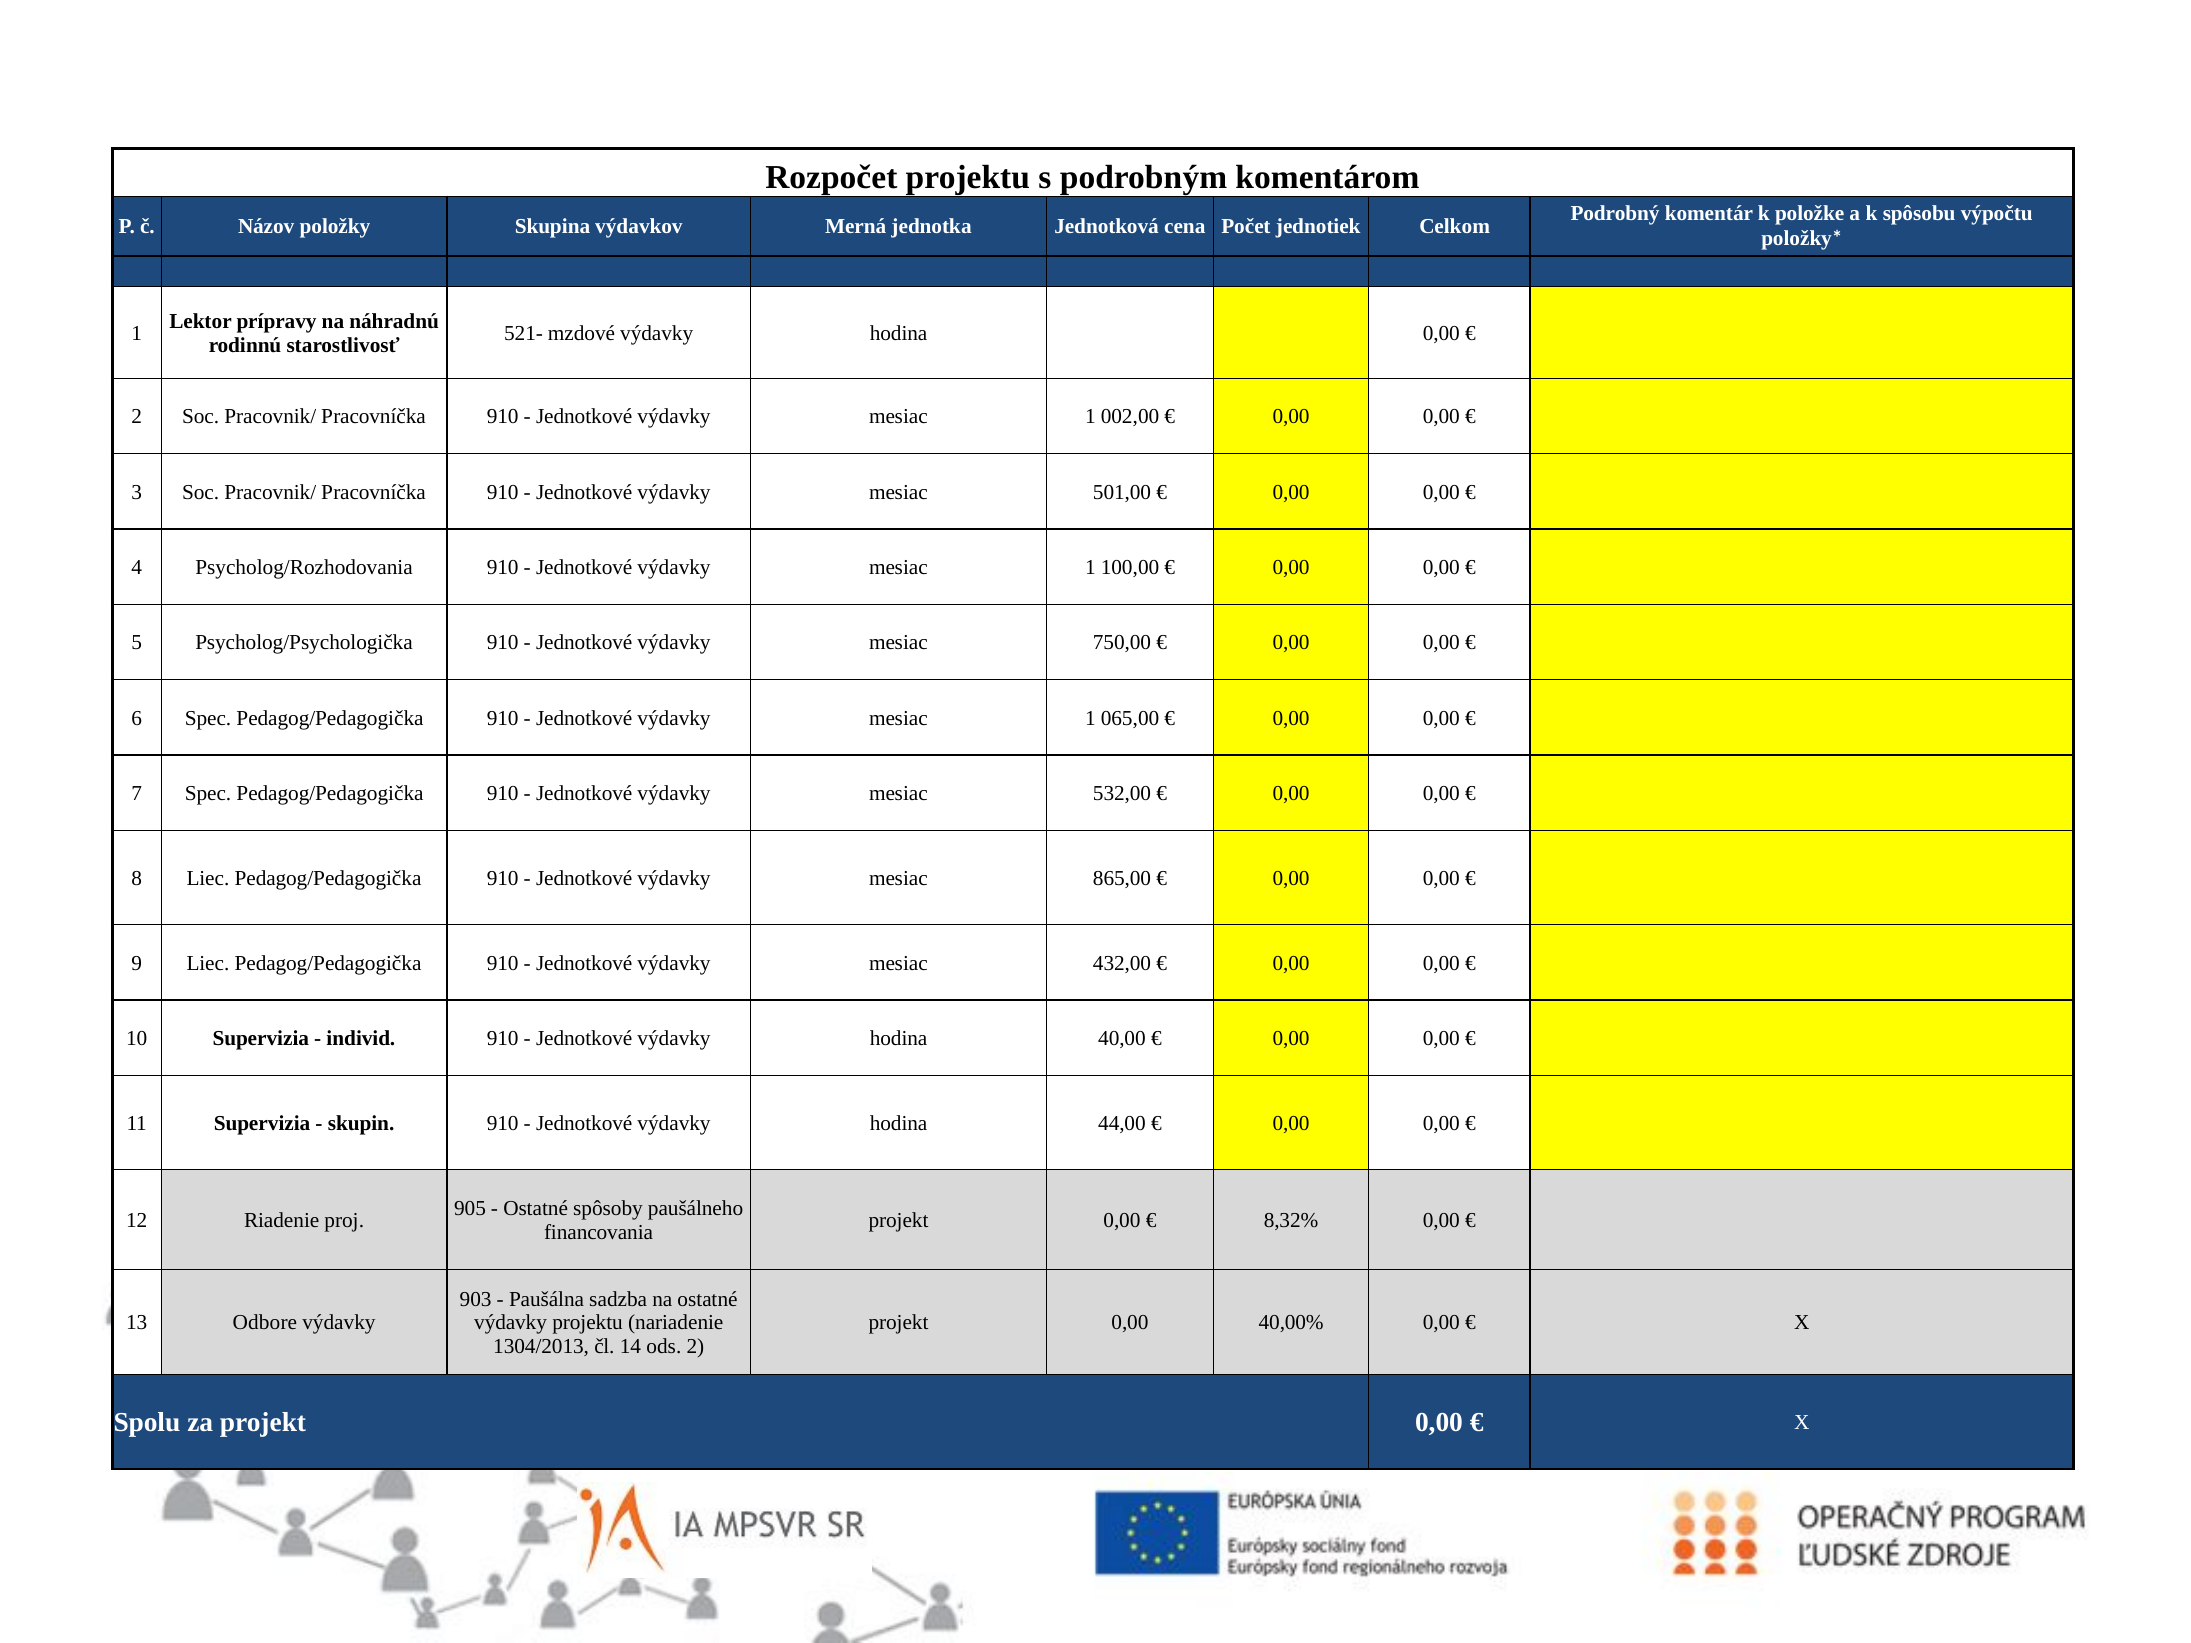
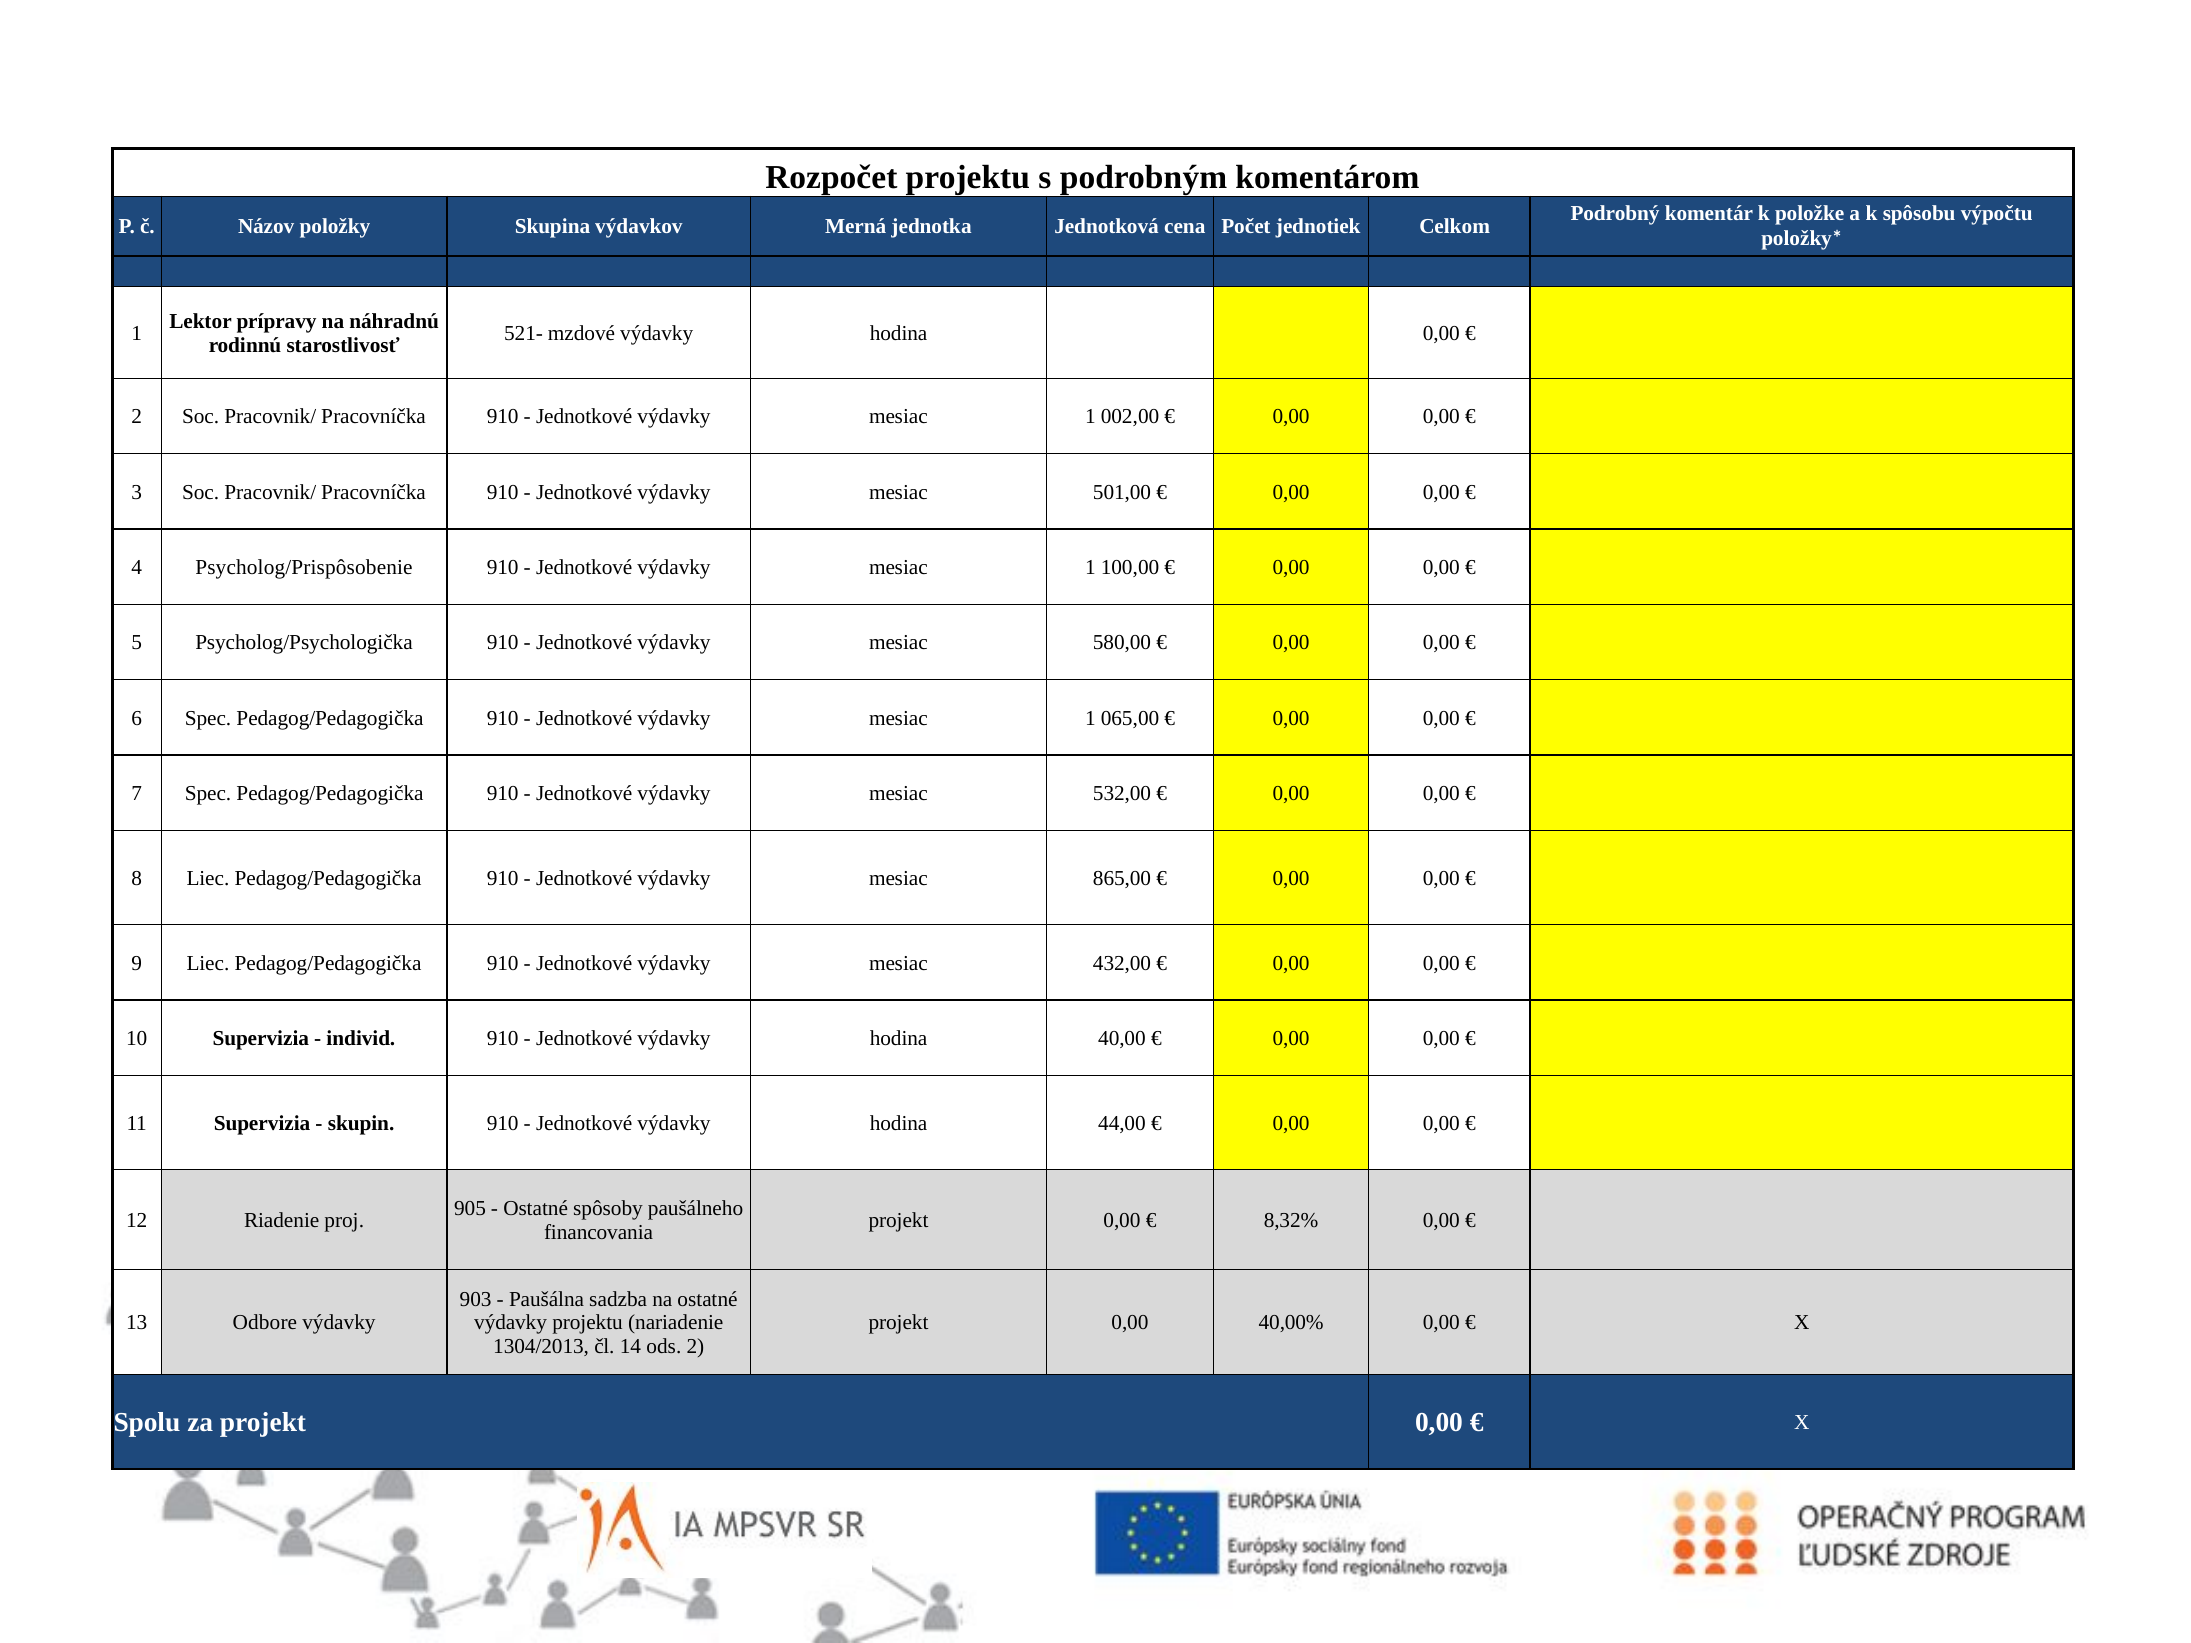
Psycholog/Rozhodovania: Psycholog/Rozhodovania -> Psycholog/Prispôsobenie
750,00: 750,00 -> 580,00
